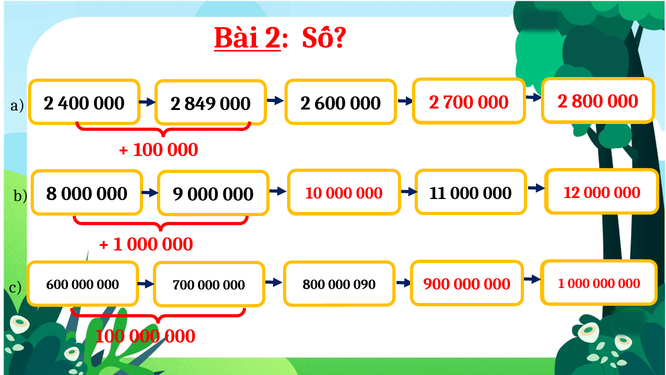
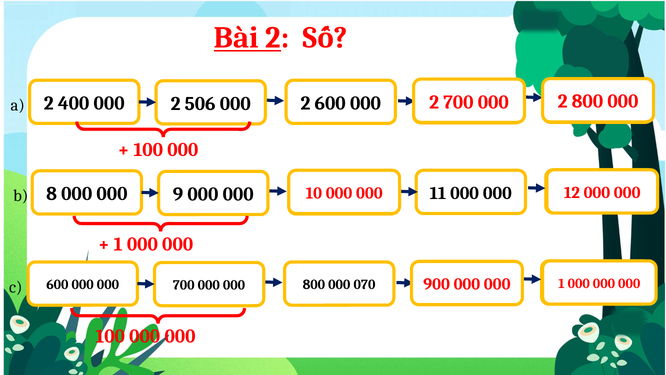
849: 849 -> 506
090: 090 -> 070
